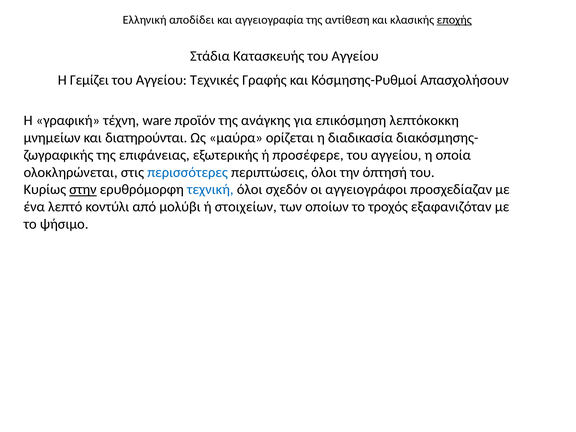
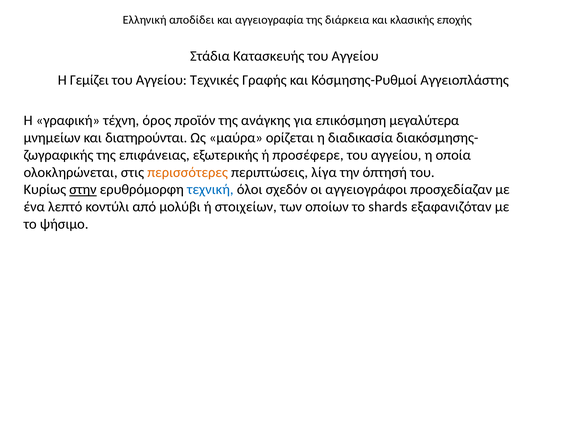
αντίθεση: αντίθεση -> διάρκεια
εποχής underline: present -> none
Απασχολήσουν: Απασχολήσουν -> Αγγειοπλάστης
ware: ware -> όρος
λεπτόκοκκη: λεπτόκοκκη -> μεγαλύτερα
περισσότερες colour: blue -> orange
περιπτώσεις όλοι: όλοι -> λίγα
τροχός: τροχός -> shards
